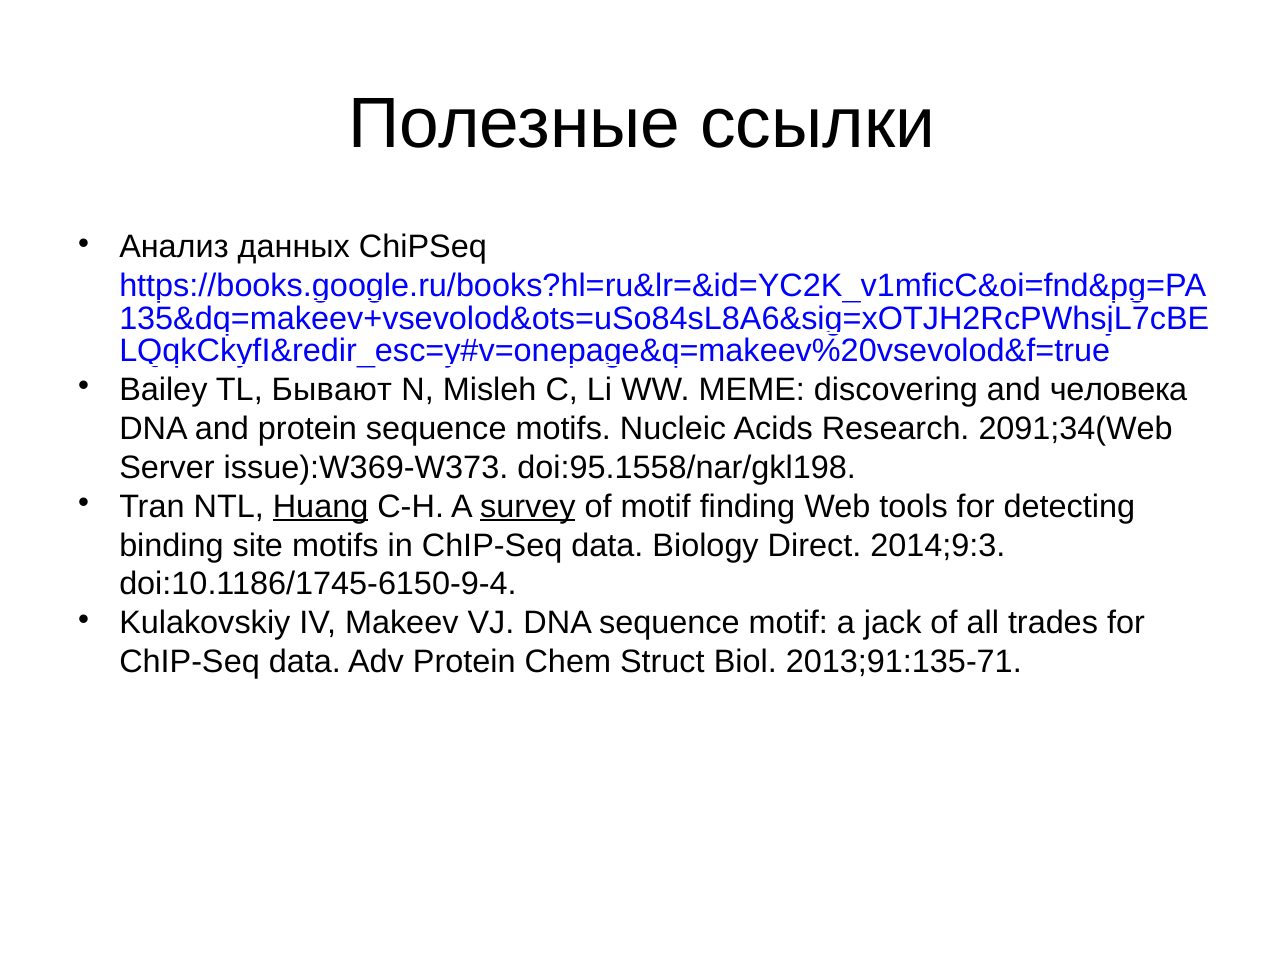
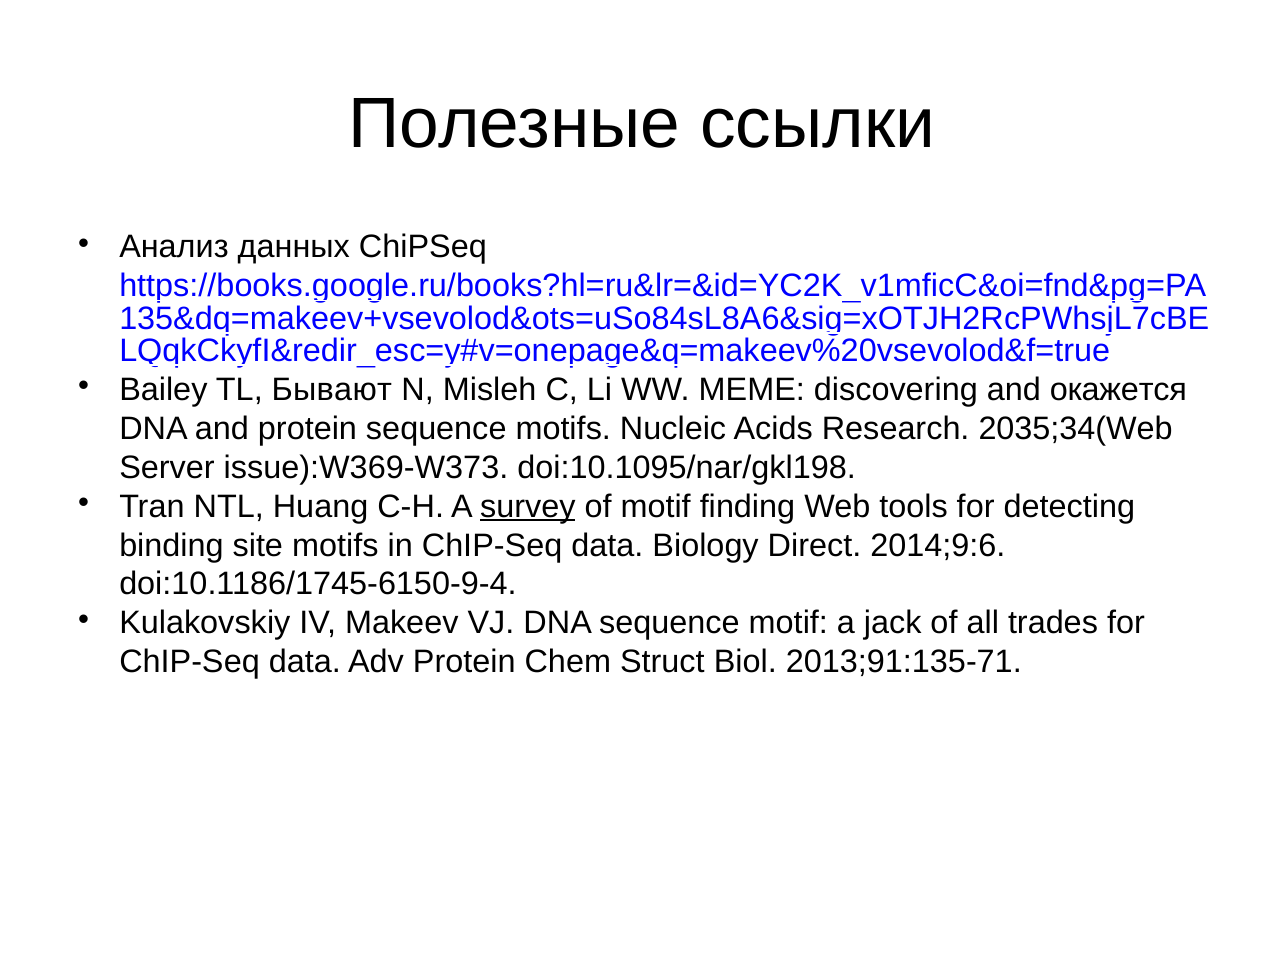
человека: человека -> окажется
2091;34(Web: 2091;34(Web -> 2035;34(Web
doi:95.1558/nar/gkl198: doi:95.1558/nar/gkl198 -> doi:10.1095/nar/gkl198
Huang underline: present -> none
2014;9:3: 2014;9:3 -> 2014;9:6
